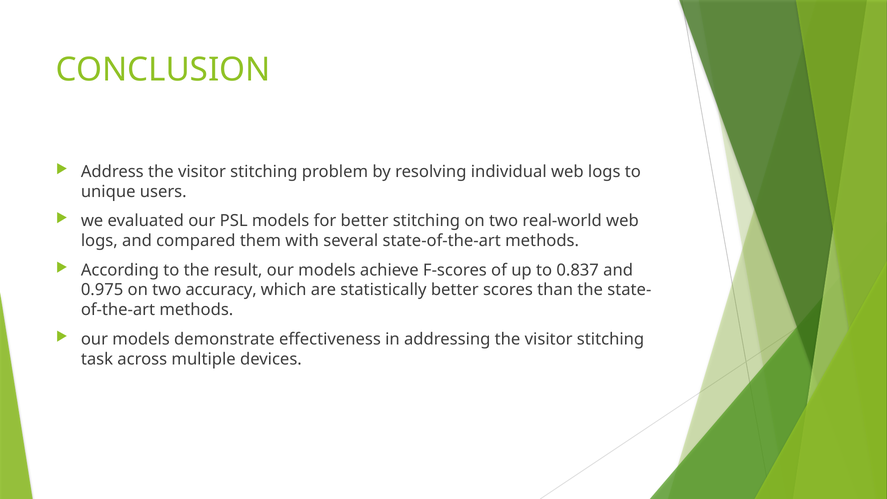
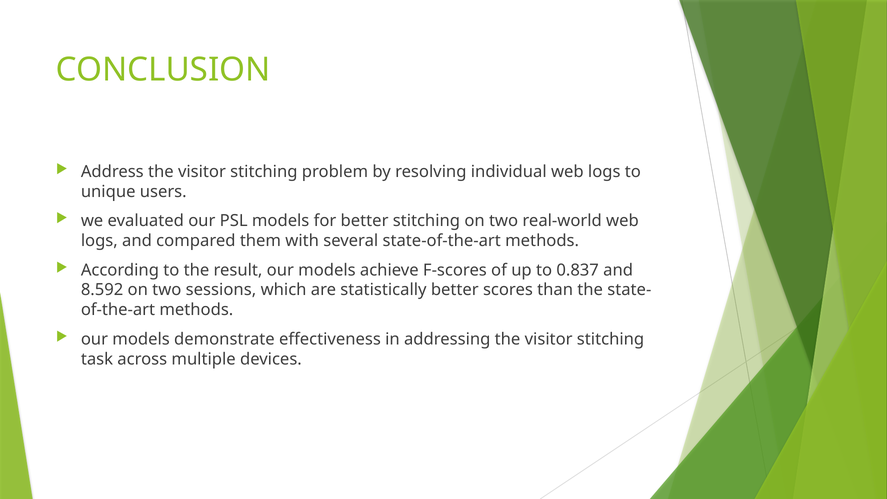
0.975: 0.975 -> 8.592
accuracy: accuracy -> sessions
